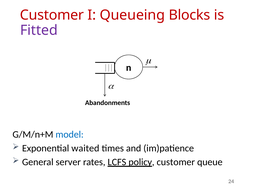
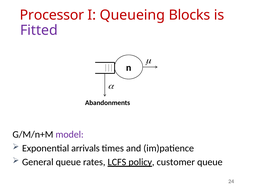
Customer at (52, 15): Customer -> Processor
model colour: blue -> purple
waited: waited -> arrivals
General server: server -> queue
